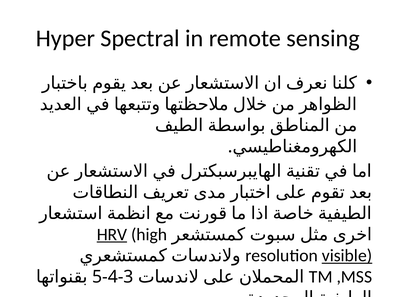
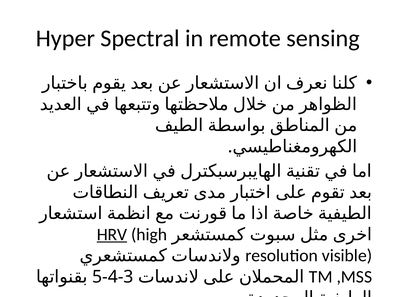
visible underline: present -> none
